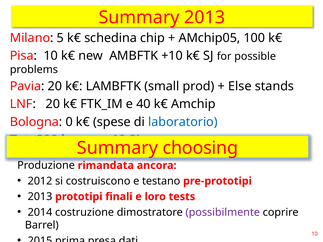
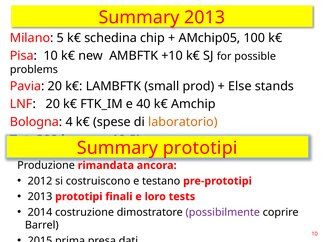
0: 0 -> 4
laboratorio colour: blue -> orange
choosing at (200, 148): choosing -> prototipi
